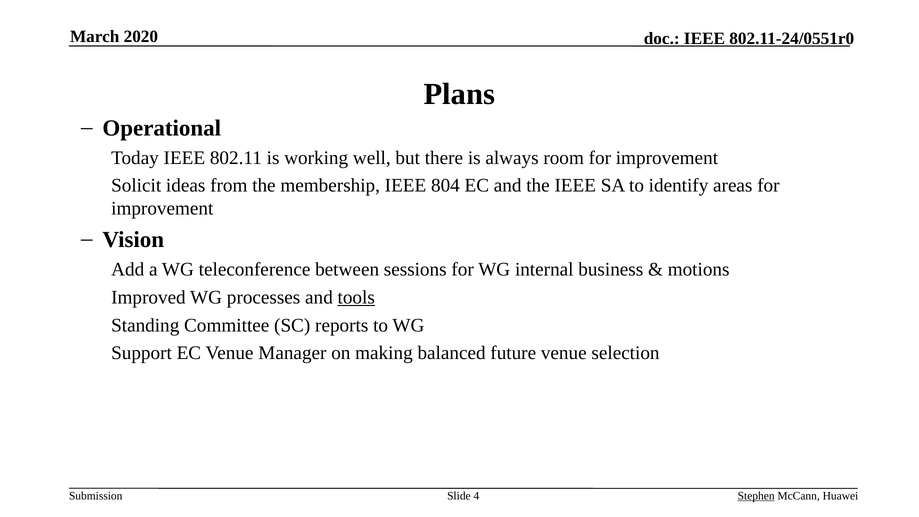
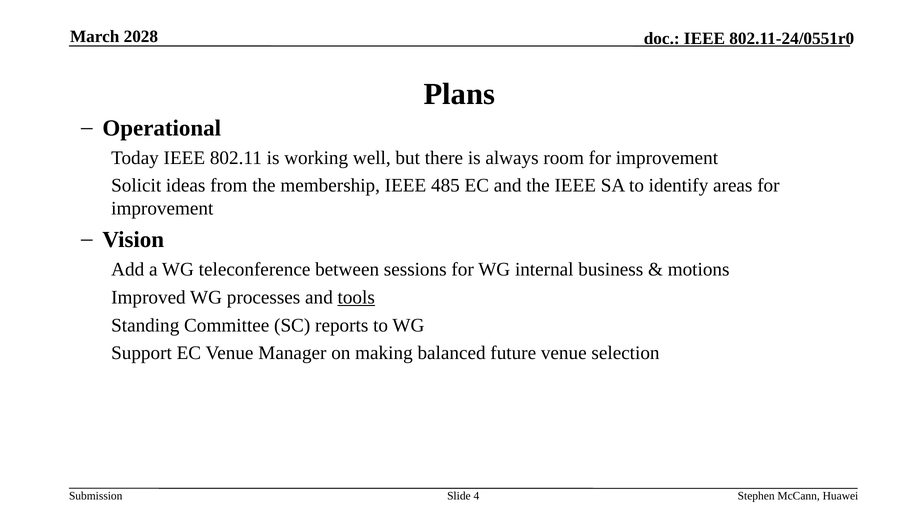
2020: 2020 -> 2028
804: 804 -> 485
Stephen underline: present -> none
